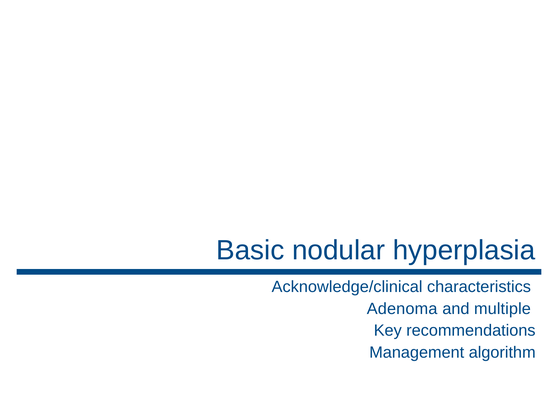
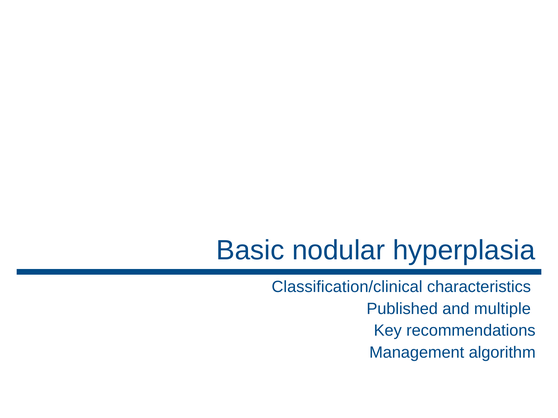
Acknowledge/clinical: Acknowledge/clinical -> Classification/clinical
Adenoma: Adenoma -> Published
